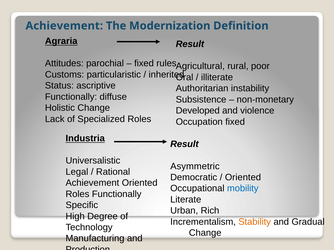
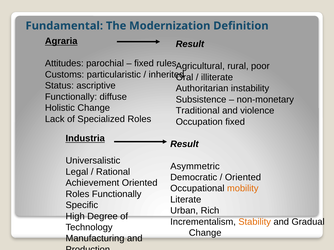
Achievement at (64, 26): Achievement -> Fundamental
Developed: Developed -> Traditional
mobility colour: blue -> orange
